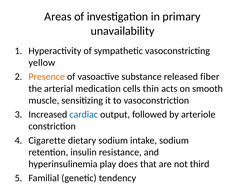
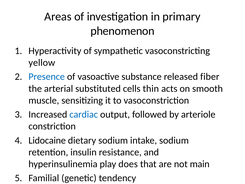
unavailability: unavailability -> phenomenon
Presence colour: orange -> blue
medication: medication -> substituted
Cigarette: Cigarette -> Lidocaine
third: third -> main
